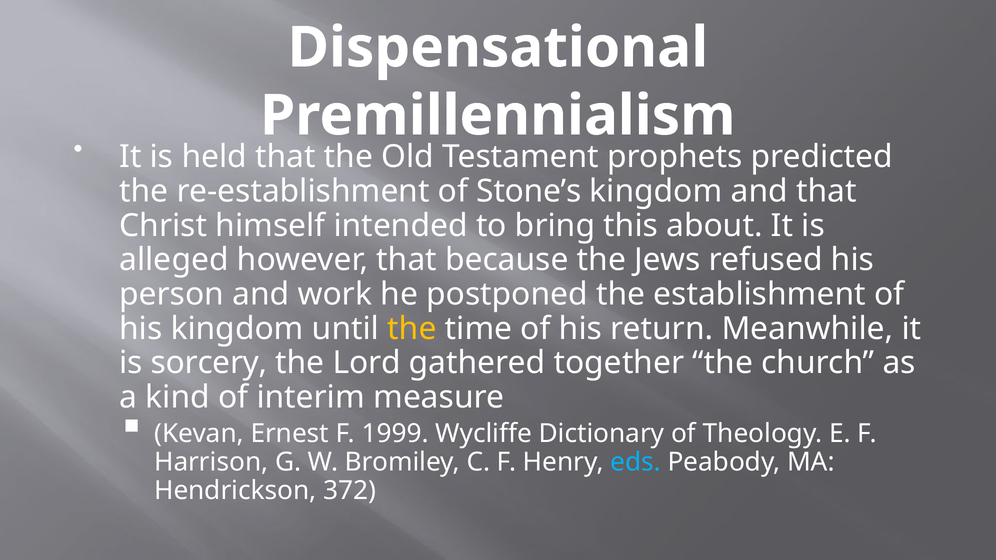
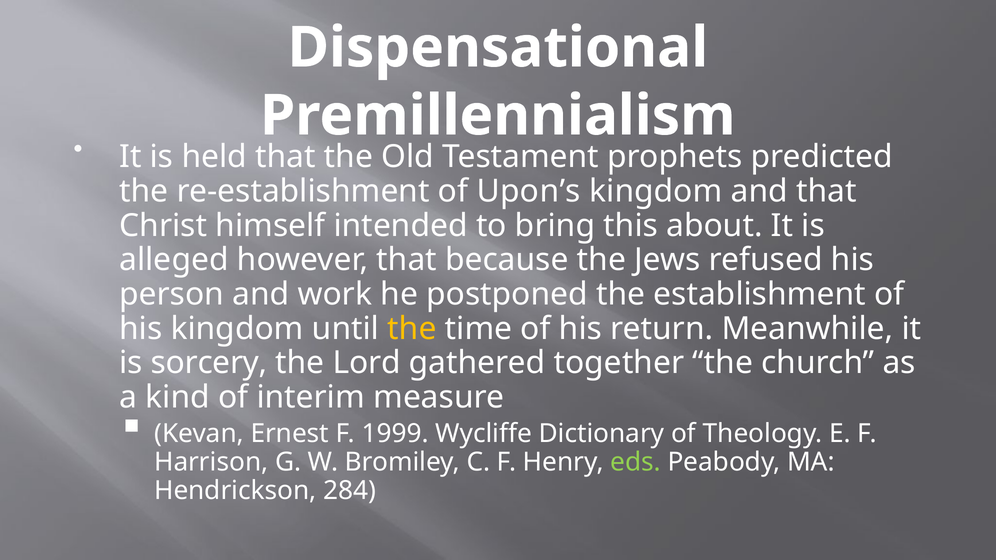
Stone’s: Stone’s -> Upon’s
eds colour: light blue -> light green
372: 372 -> 284
